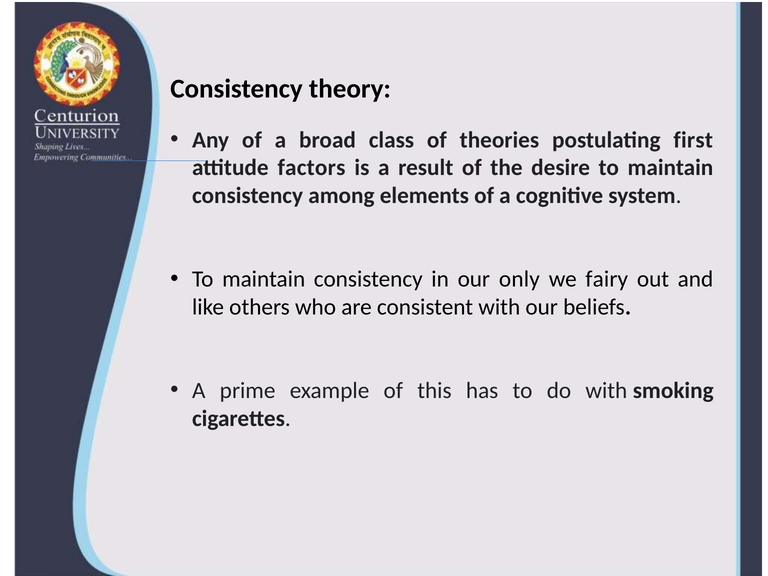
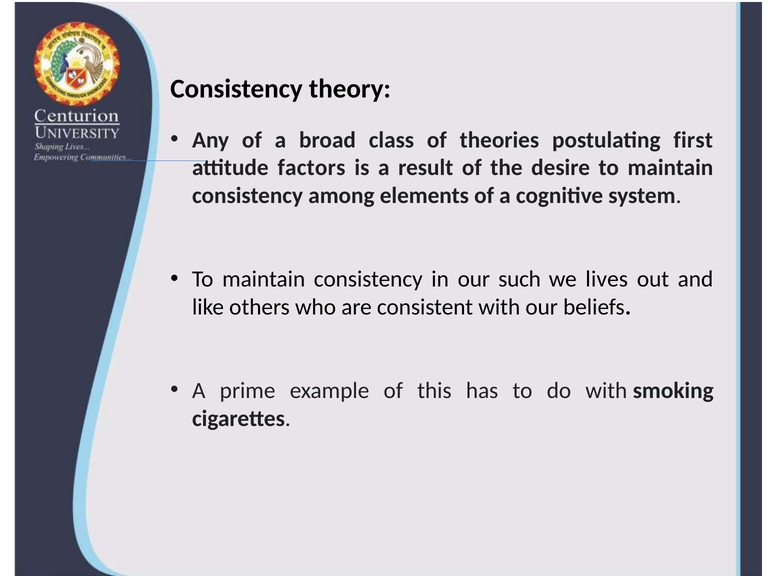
only: only -> such
fairy: fairy -> lives
